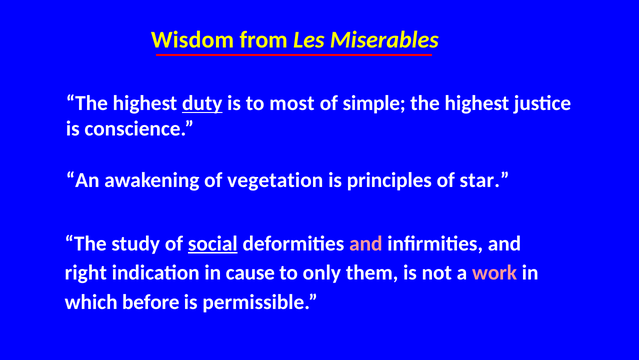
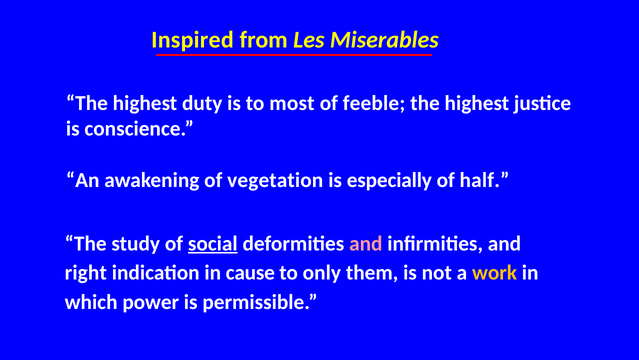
Wisdom: Wisdom -> Inspired
duty underline: present -> none
simple: simple -> feeble
principles: principles -> especially
star: star -> half
work colour: pink -> yellow
before: before -> power
